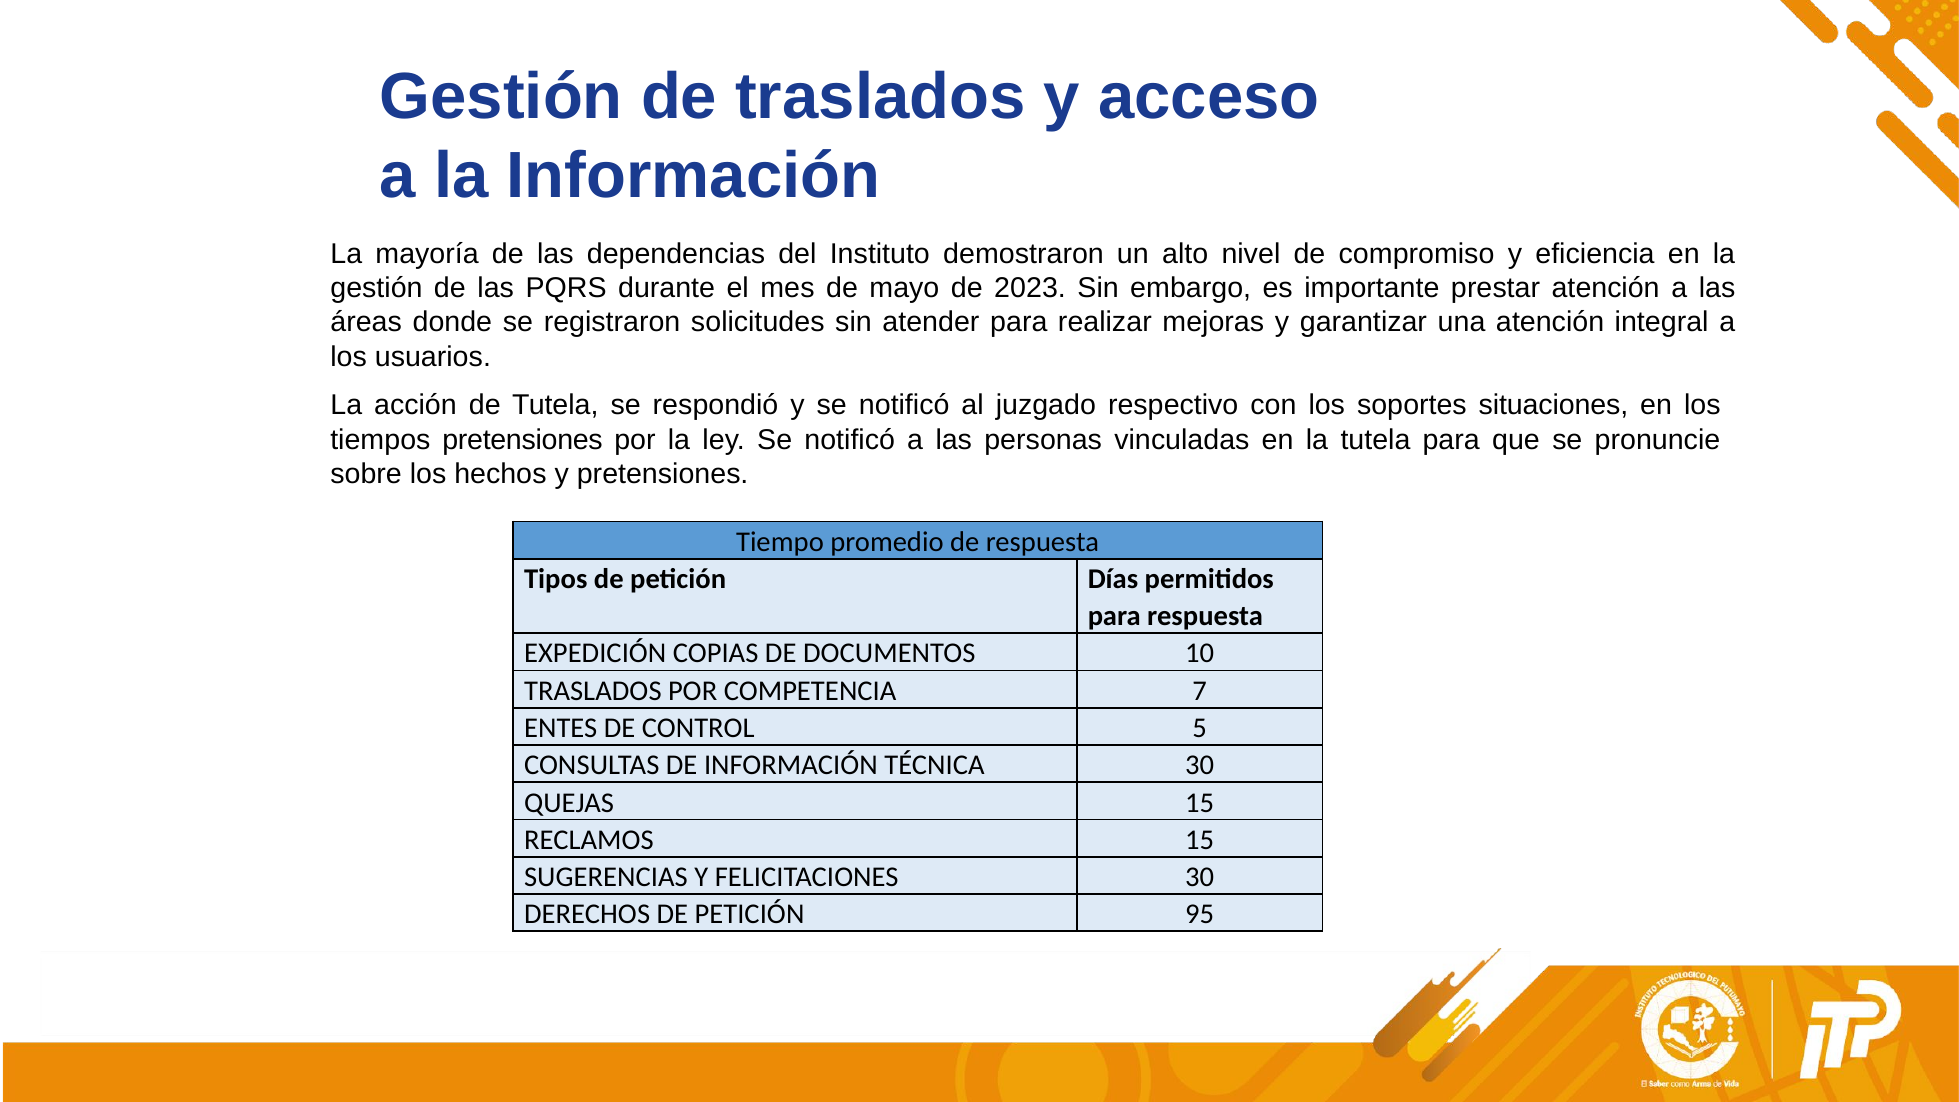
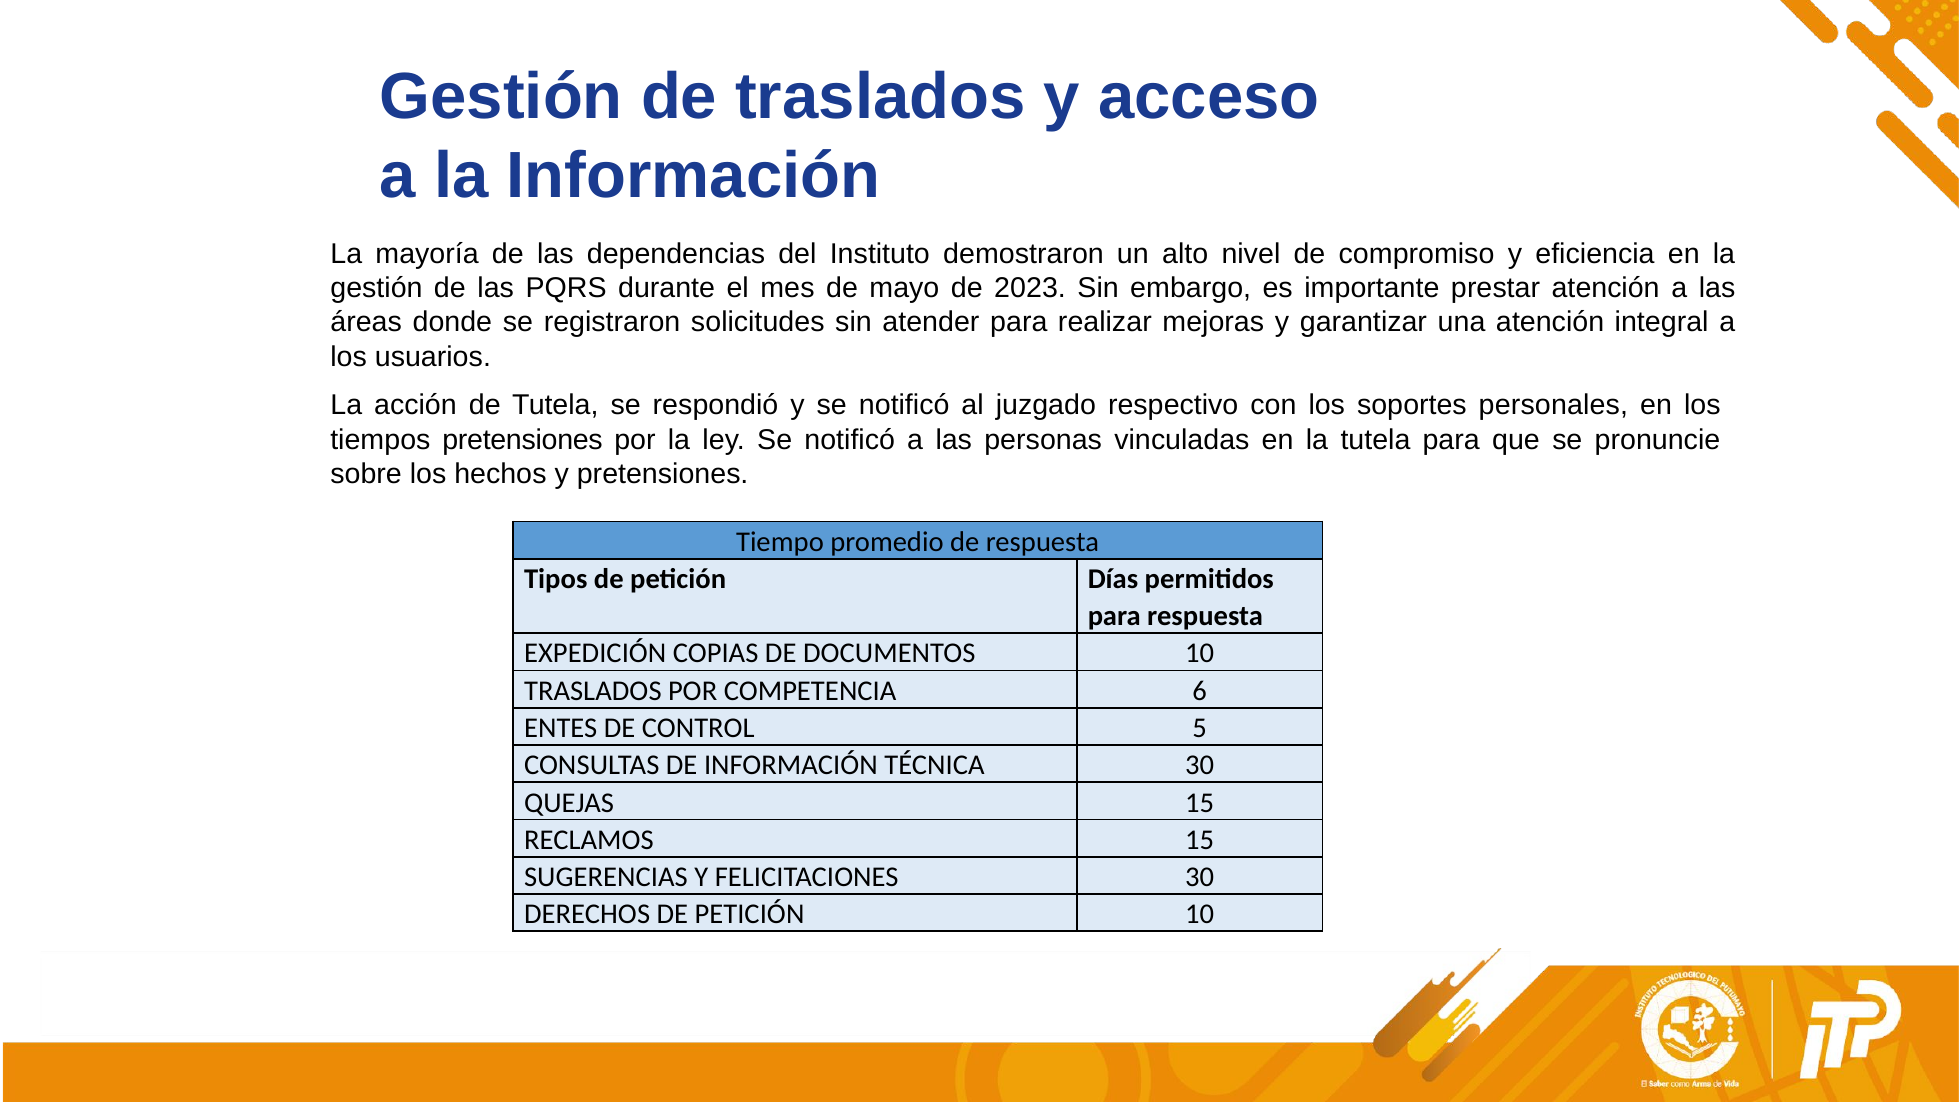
situaciones: situaciones -> personales
7: 7 -> 6
PETICIÓN 95: 95 -> 10
